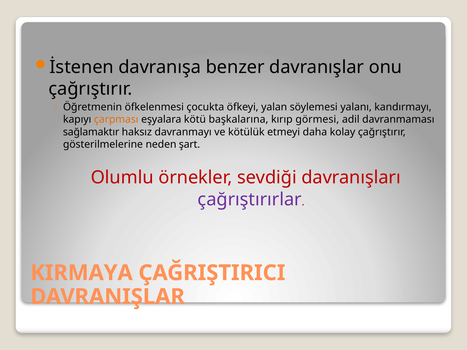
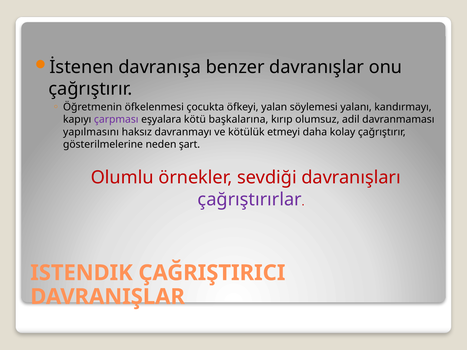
çarpması colour: orange -> purple
görmesi: görmesi -> olumsuz
sağlamaktır: sağlamaktır -> yapılmasını
KIRMAYA: KIRMAYA -> ISTENDIK
